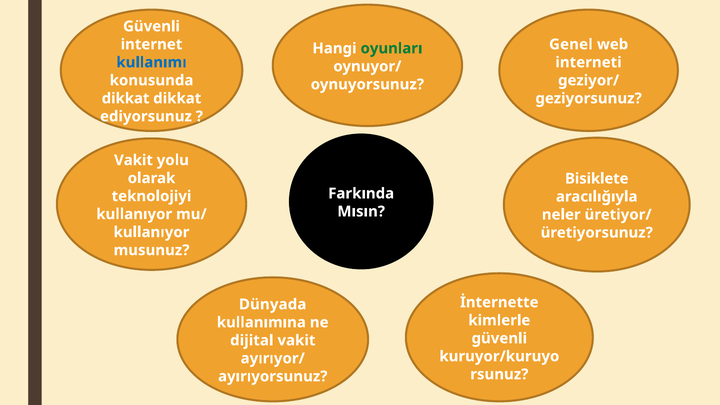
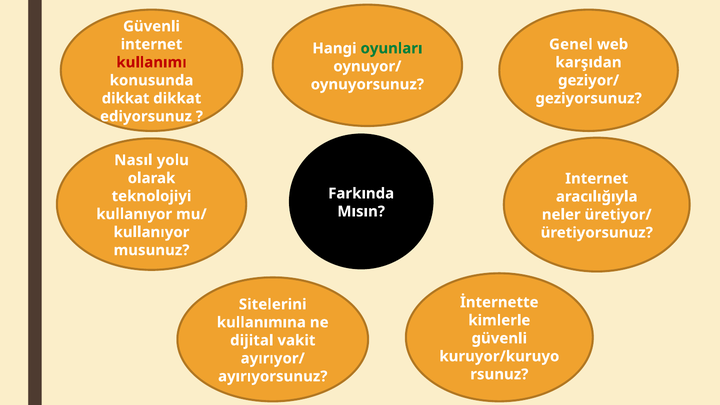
kullanımı colour: blue -> red
interneti: interneti -> karşıdan
Vakit at (133, 160): Vakit -> Nasıl
Bisiklete at (597, 179): Bisiklete -> Internet
Dünyada: Dünyada -> Sitelerini
